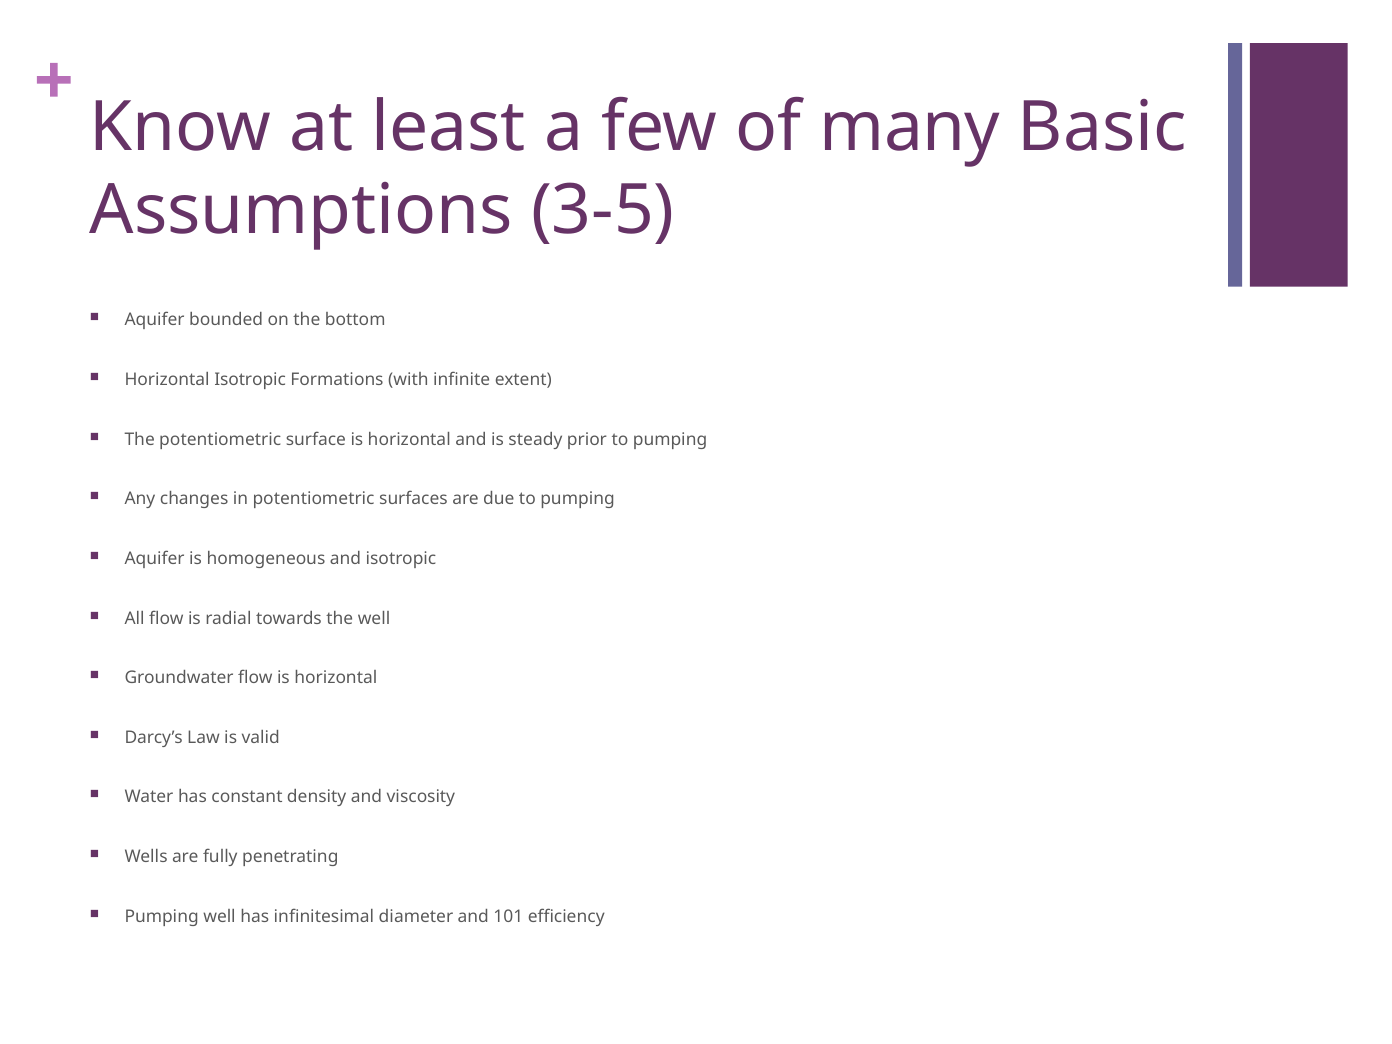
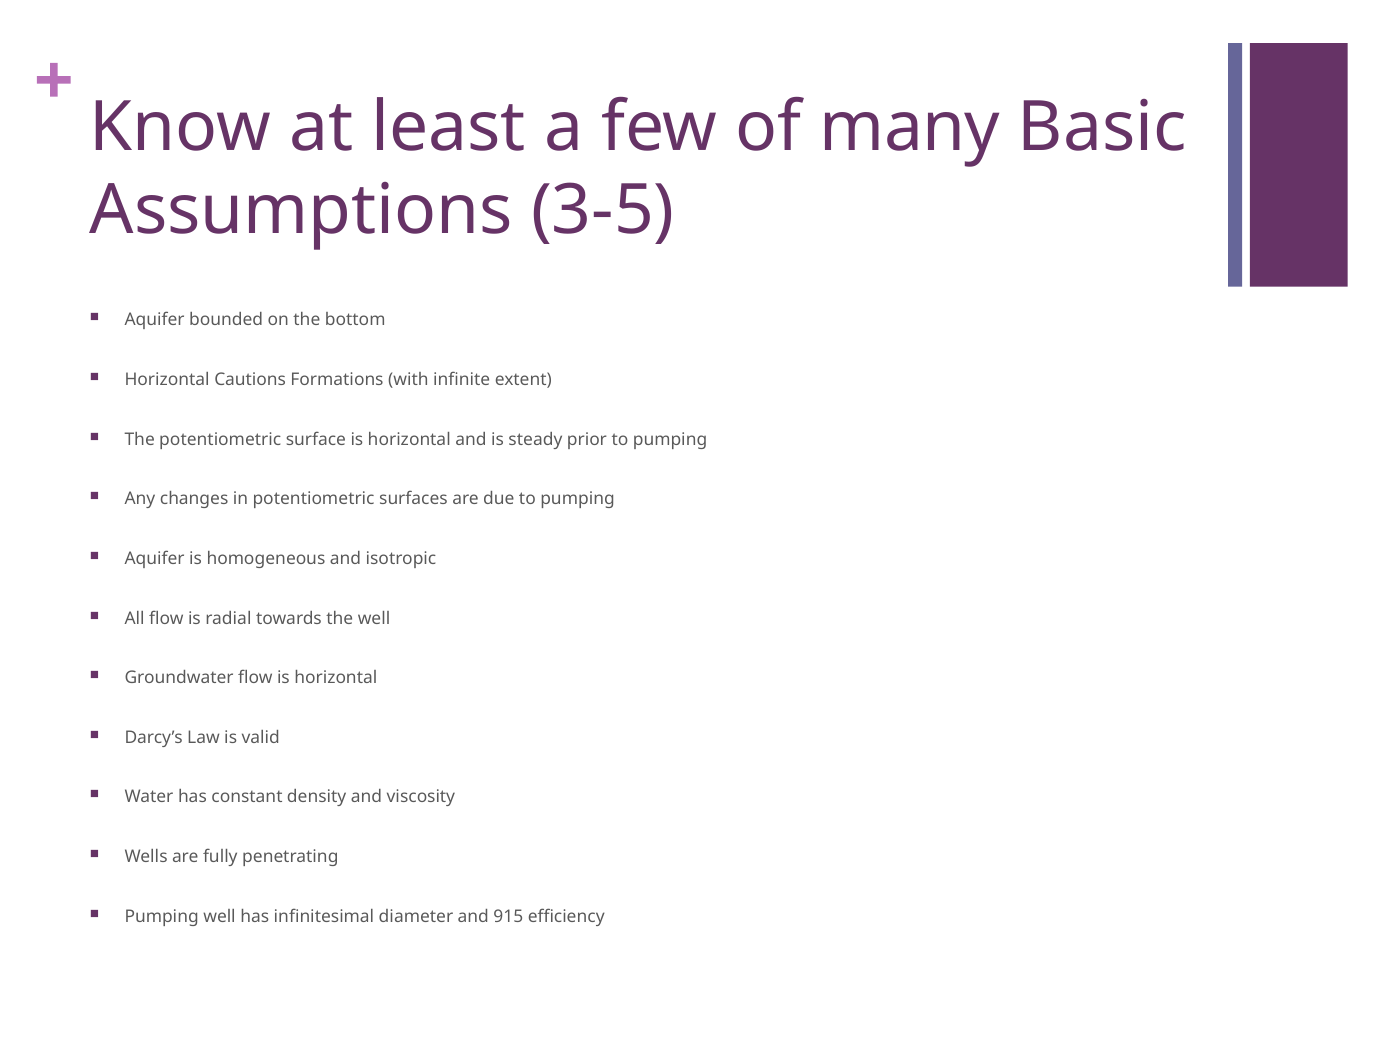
Horizontal Isotropic: Isotropic -> Cautions
101: 101 -> 915
